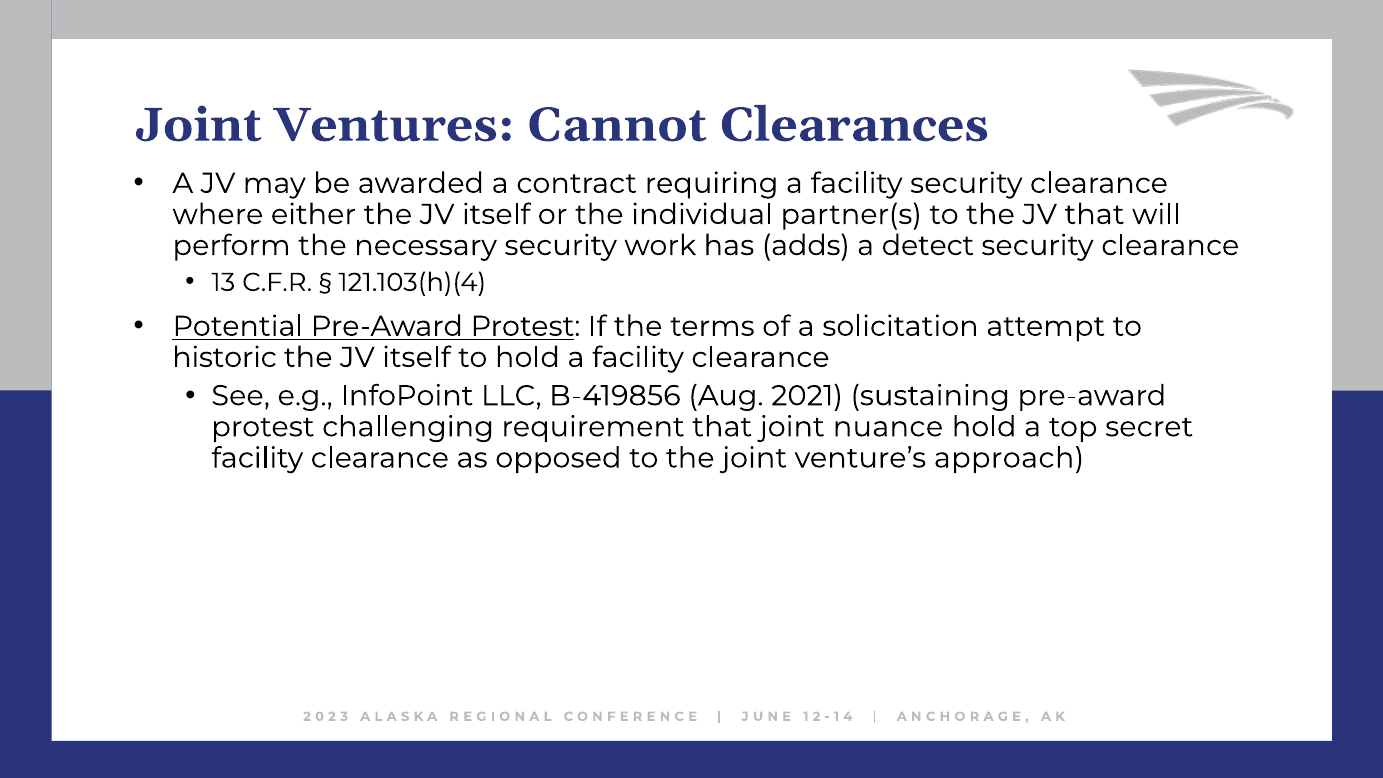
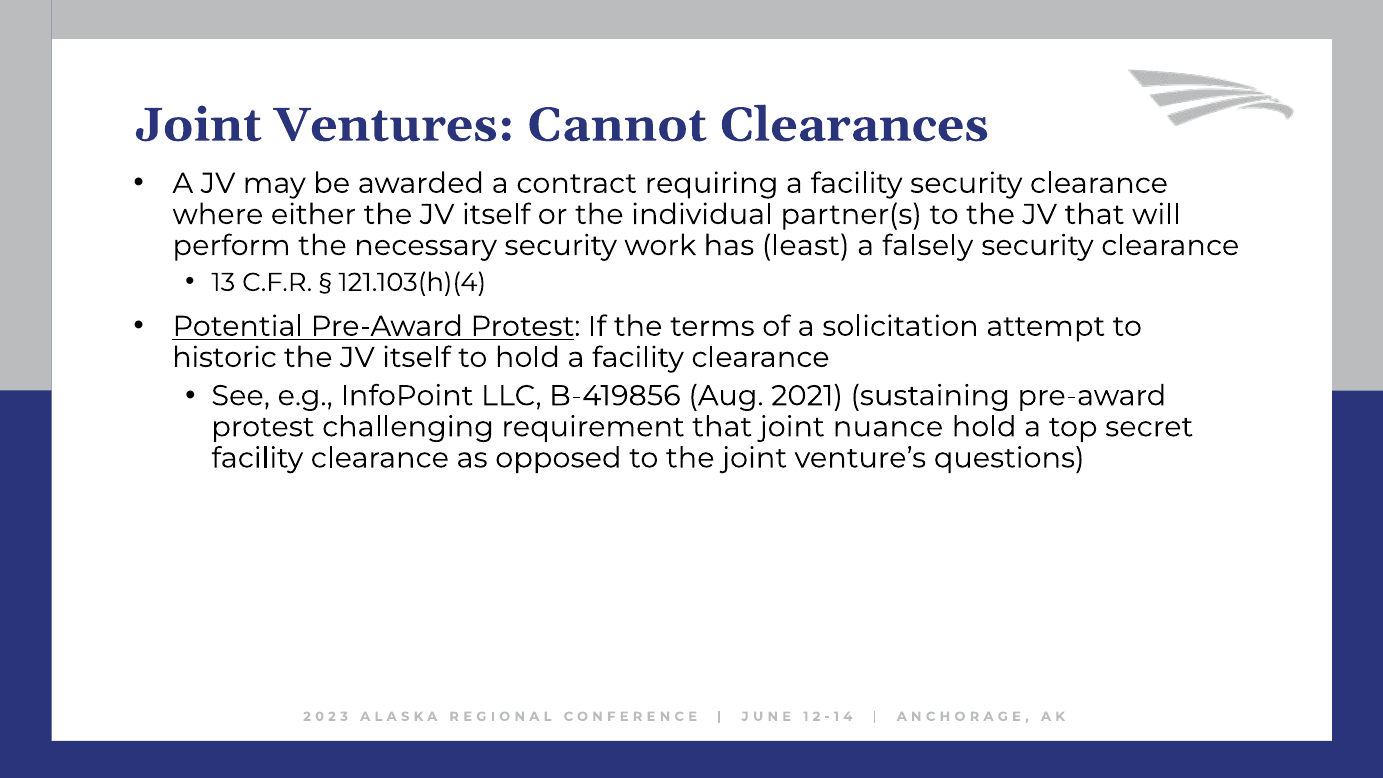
adds: adds -> least
detect: detect -> falsely
approach: approach -> questions
